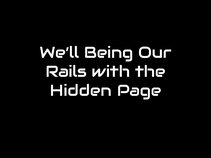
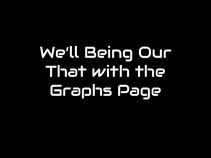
Rails: Rails -> That
Hidden: Hidden -> Graphs
